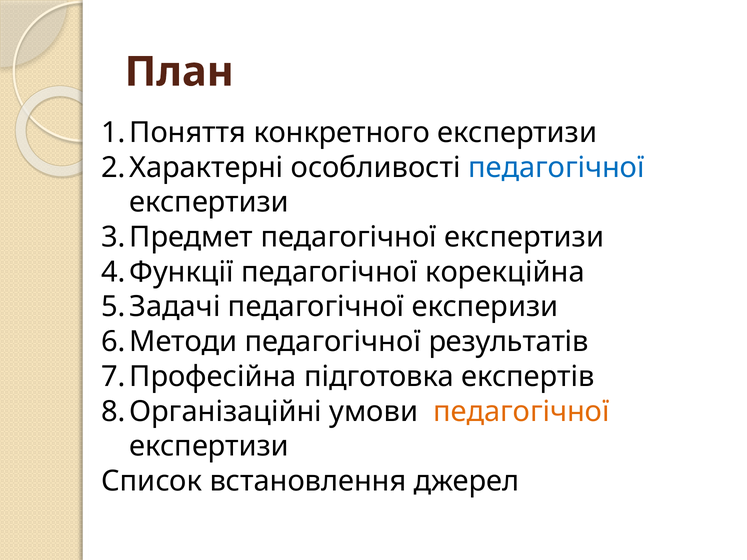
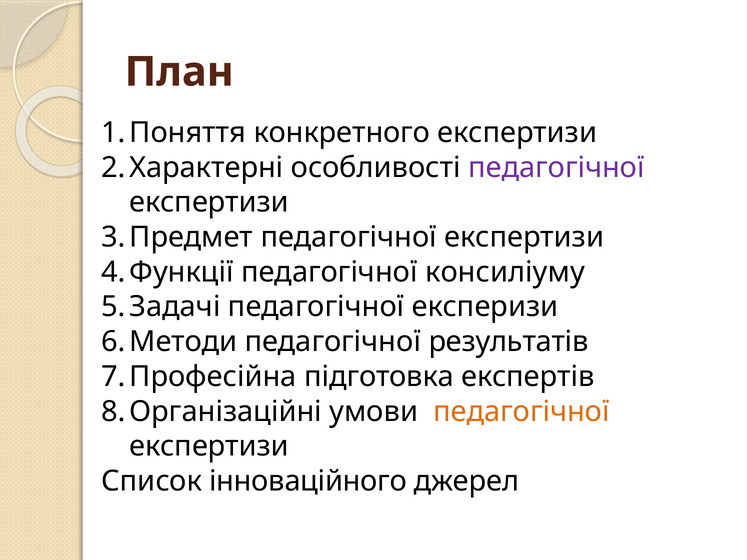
педагогічної at (556, 168) colour: blue -> purple
корекційна: корекційна -> консиліуму
встановлення: встановлення -> інноваційного
